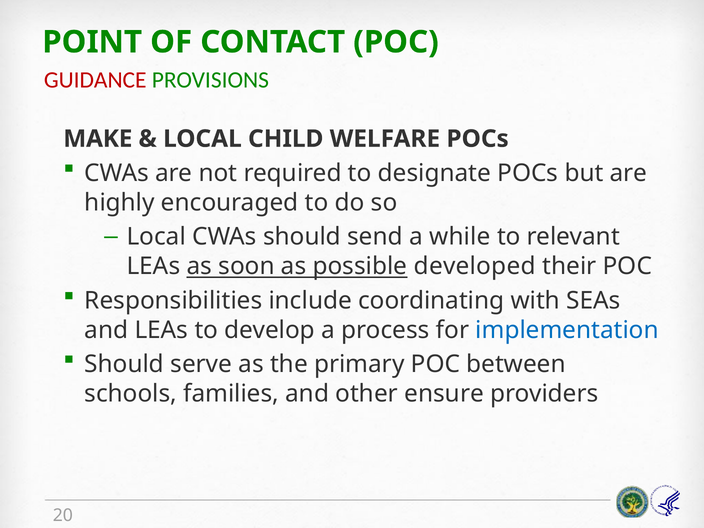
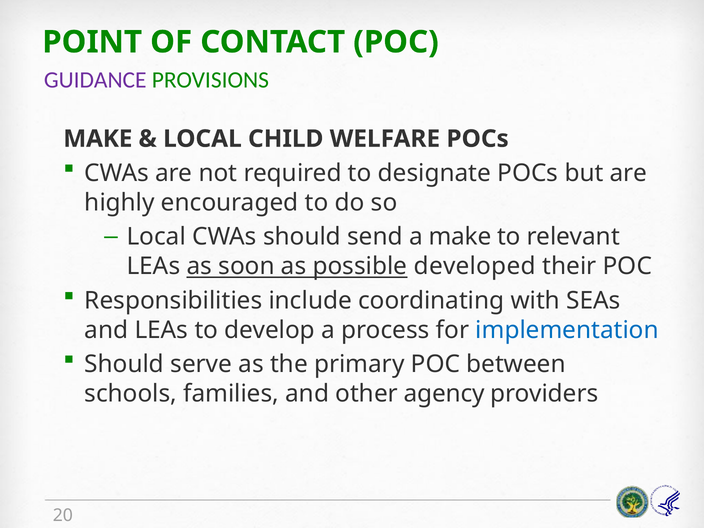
GUIDANCE colour: red -> purple
a while: while -> make
ensure: ensure -> agency
